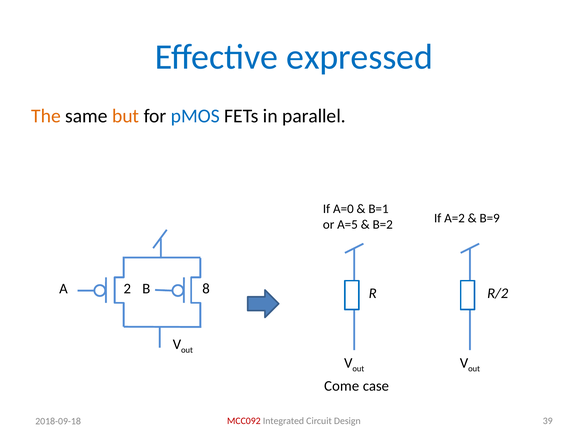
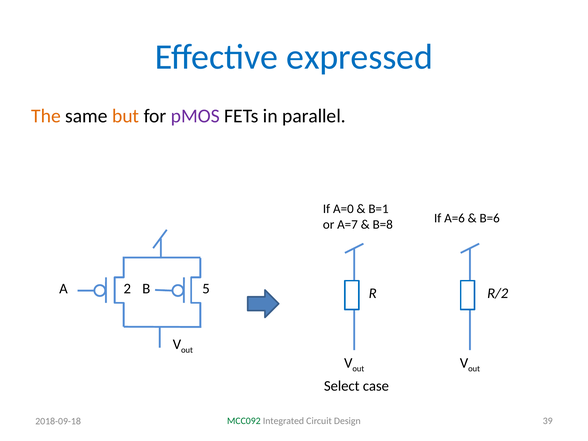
pMOS colour: blue -> purple
A=2: A=2 -> A=6
B=9: B=9 -> B=6
A=5: A=5 -> A=7
B=2: B=2 -> B=8
8: 8 -> 5
Come: Come -> Select
MCC092 colour: red -> green
